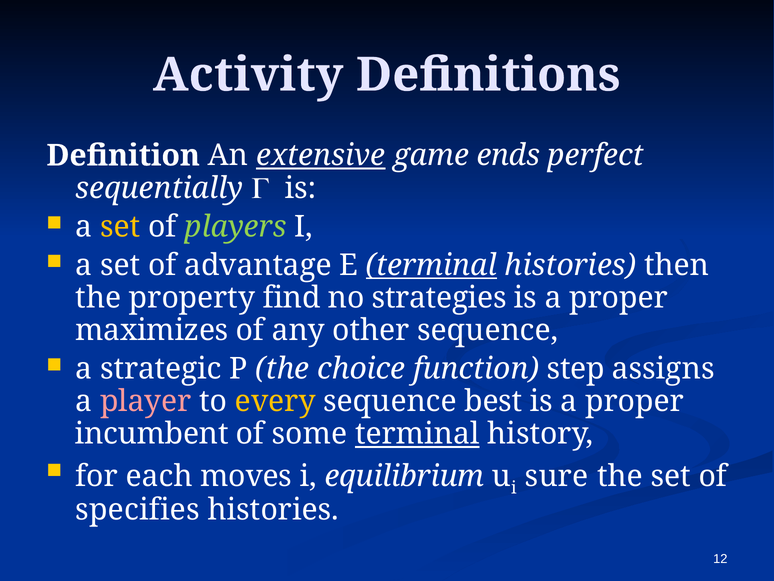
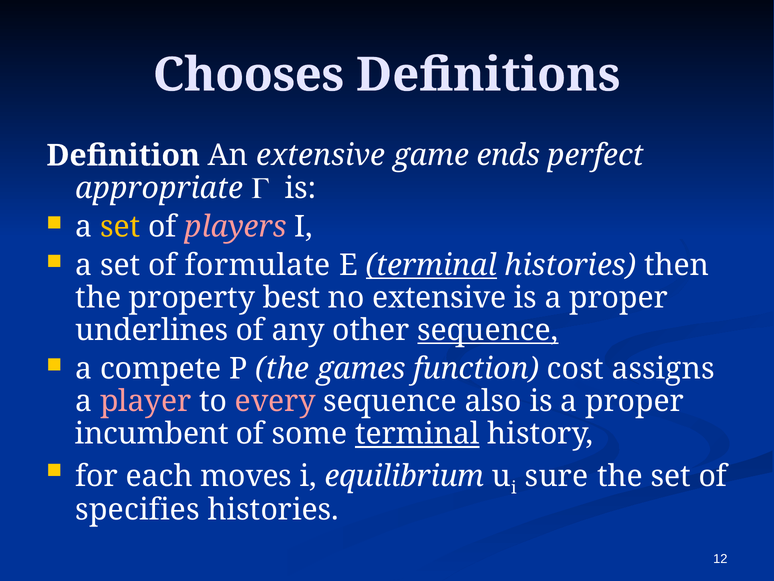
Activity: Activity -> Chooses
extensive at (321, 155) underline: present -> none
sequentially: sequentially -> appropriate
players colour: light green -> pink
advantage: advantage -> formulate
find: find -> best
no strategies: strategies -> extensive
maximizes: maximizes -> underlines
sequence at (488, 330) underline: none -> present
strategic: strategic -> compete
choice: choice -> games
step: step -> cost
every colour: yellow -> pink
best: best -> also
